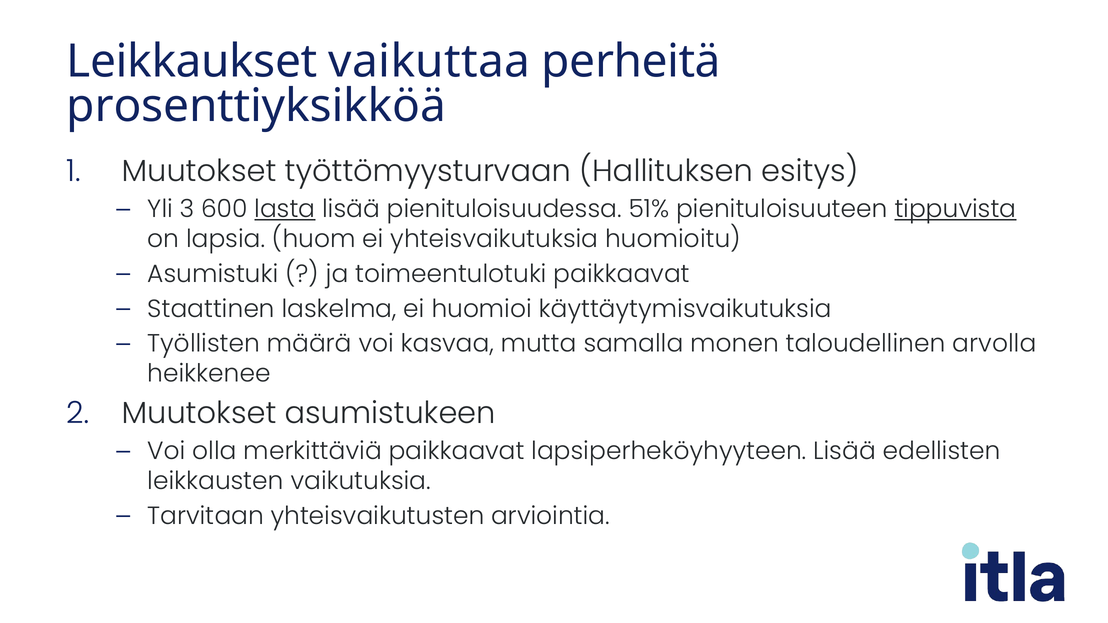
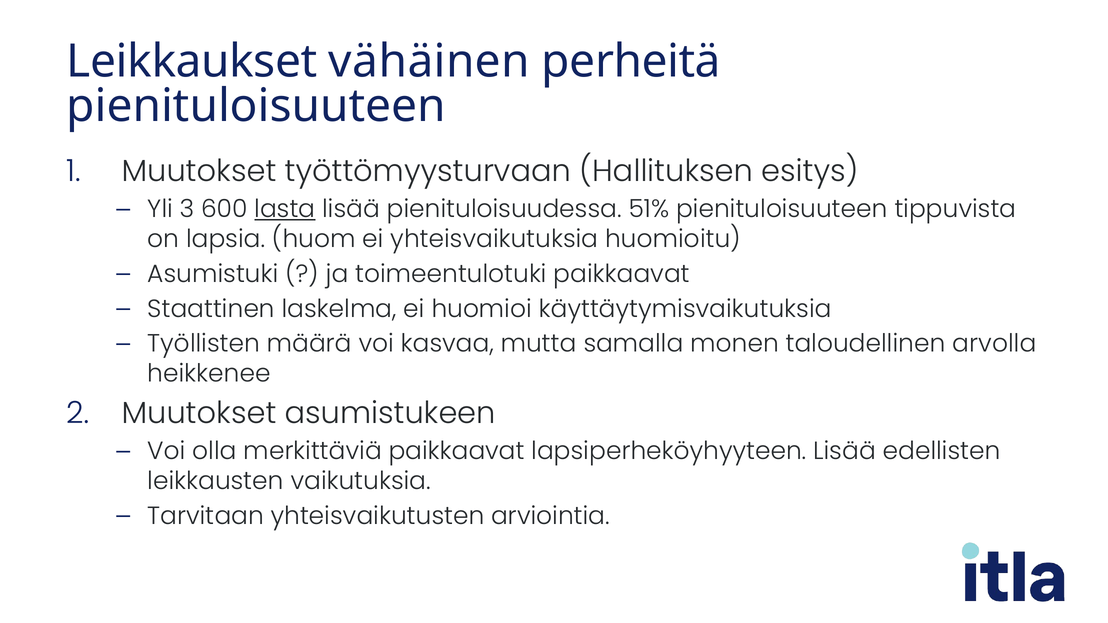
vaikuttaa: vaikuttaa -> vähäinen
prosenttiyksikköä at (256, 106): prosenttiyksikköä -> pienituloisuuteen
tippuvista underline: present -> none
